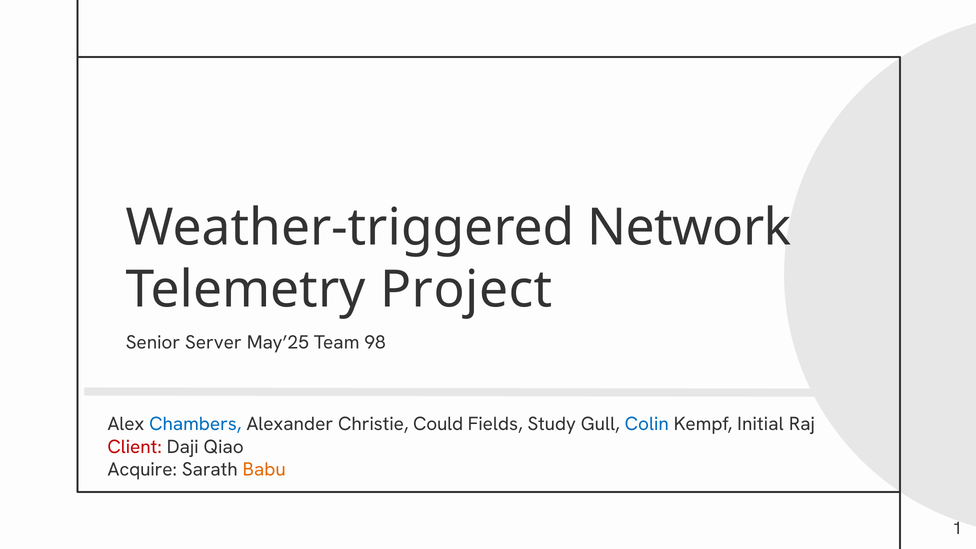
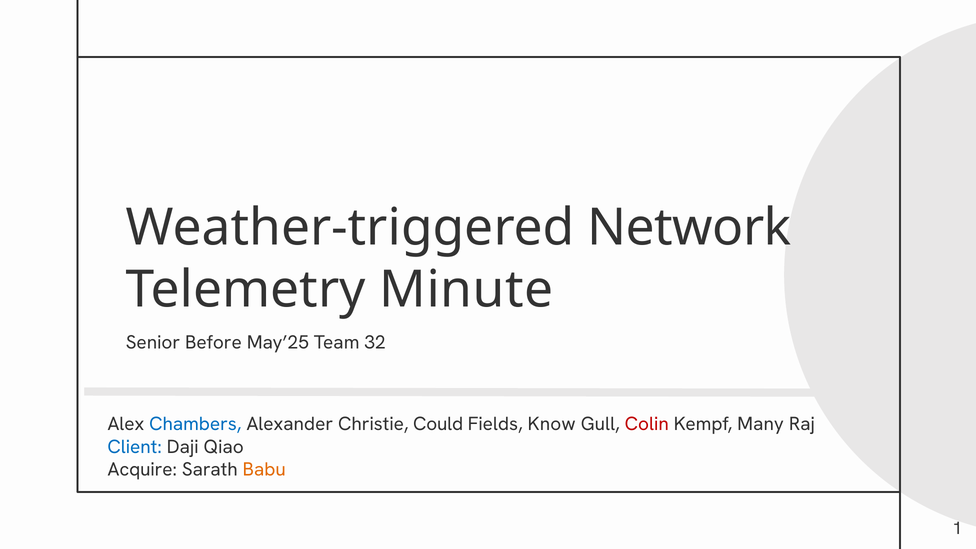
Project: Project -> Minute
Server: Server -> Before
98: 98 -> 32
Study: Study -> Know
Colin colour: blue -> red
Initial: Initial -> Many
Client colour: red -> blue
